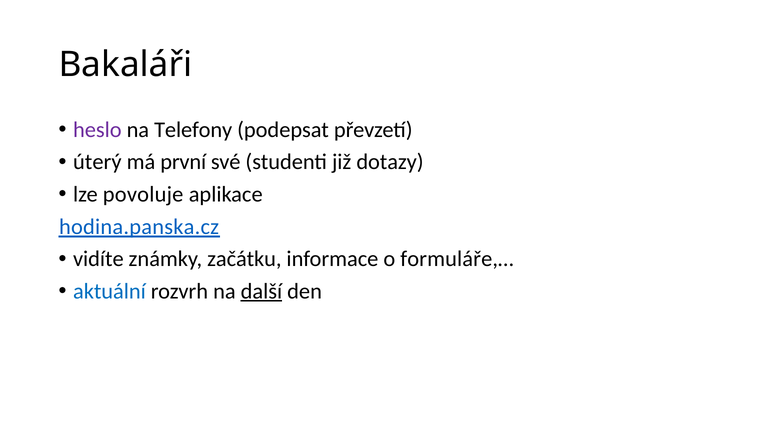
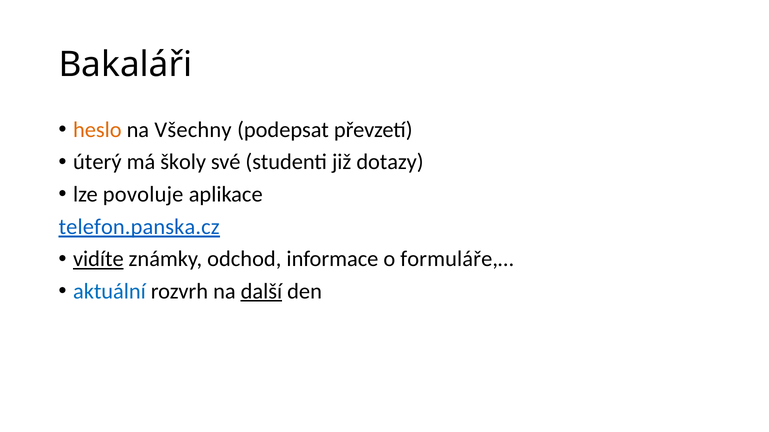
heslo colour: purple -> orange
Telefony: Telefony -> Všechny
první: první -> školy
hodina.panska.cz: hodina.panska.cz -> telefon.panska.cz
vidíte underline: none -> present
začátku: začátku -> odchod
